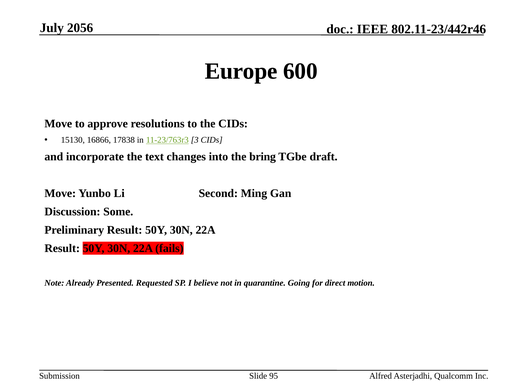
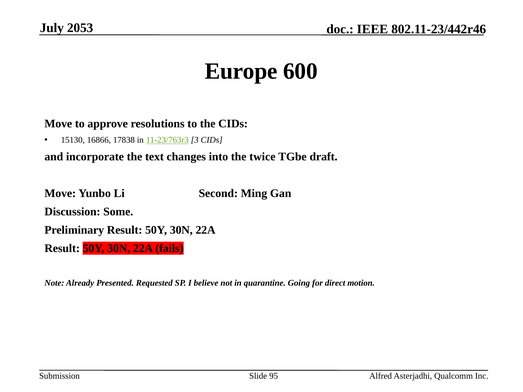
2056: 2056 -> 2053
bring: bring -> twice
